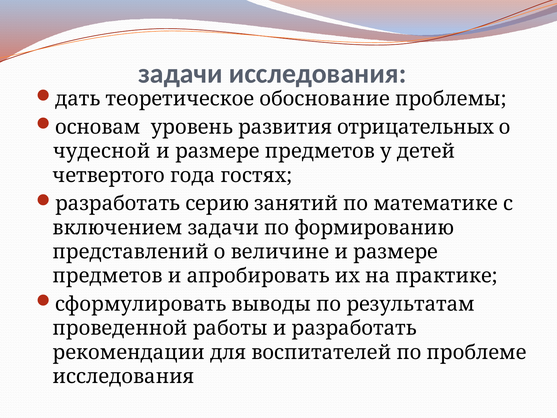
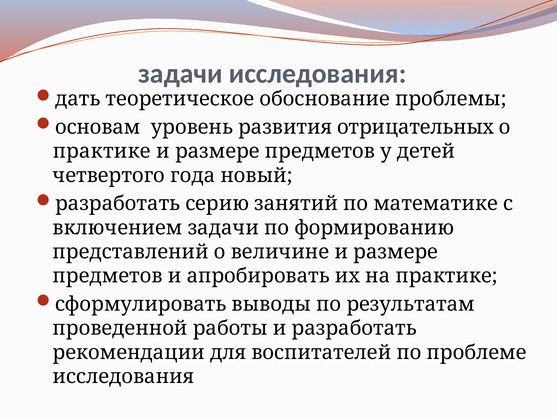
чудесной at (102, 151): чудесной -> практике
гостях: гостях -> новый
